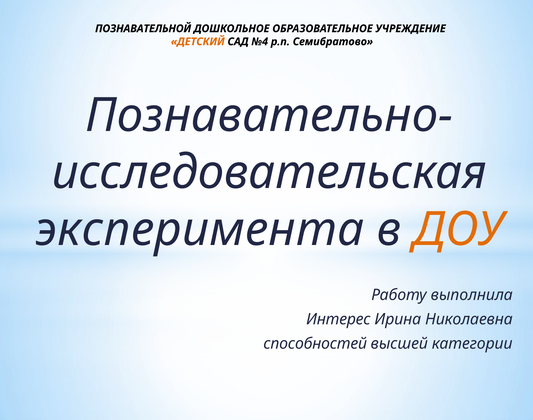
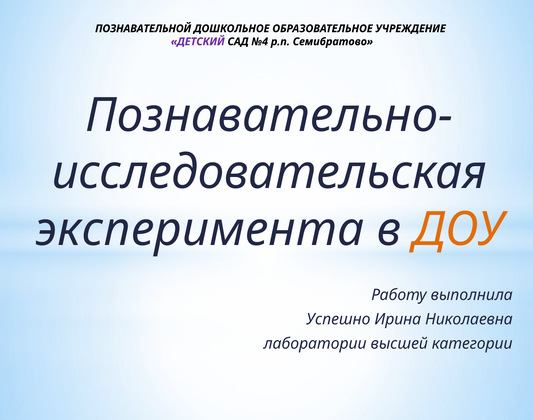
ДЕТСКИЙ colour: orange -> purple
Интерес: Интерес -> Успешно
способностей: способностей -> лаборатории
